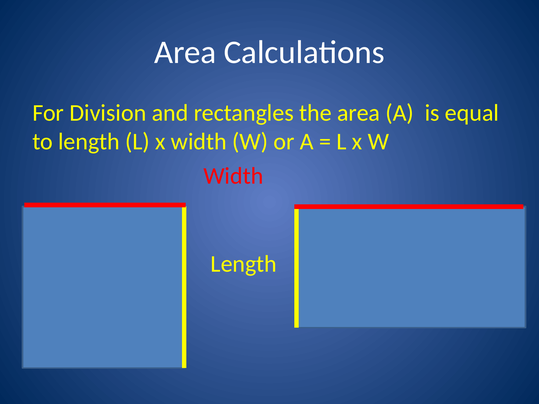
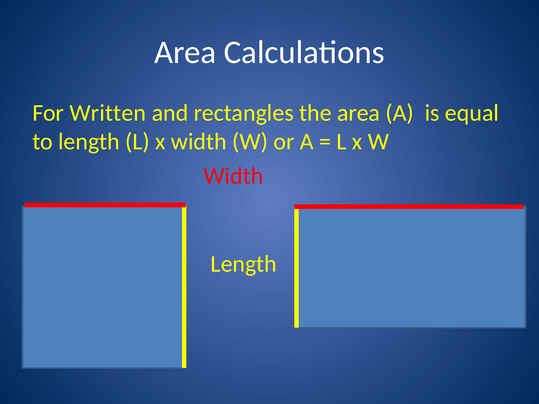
Division: Division -> Written
